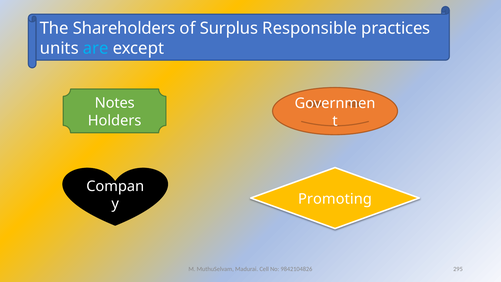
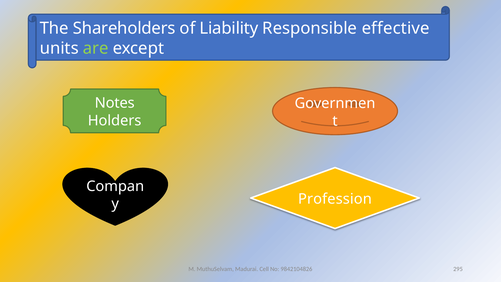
Surplus: Surplus -> Liability
practices: practices -> effective
are colour: light blue -> light green
Promoting: Promoting -> Profession
